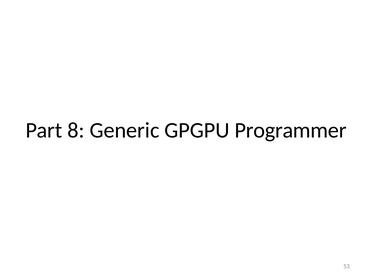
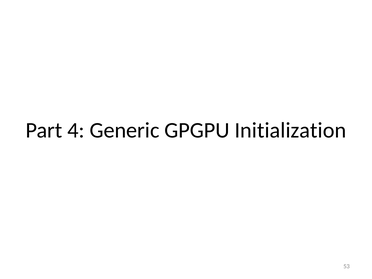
8: 8 -> 4
Programmer: Programmer -> Initialization
